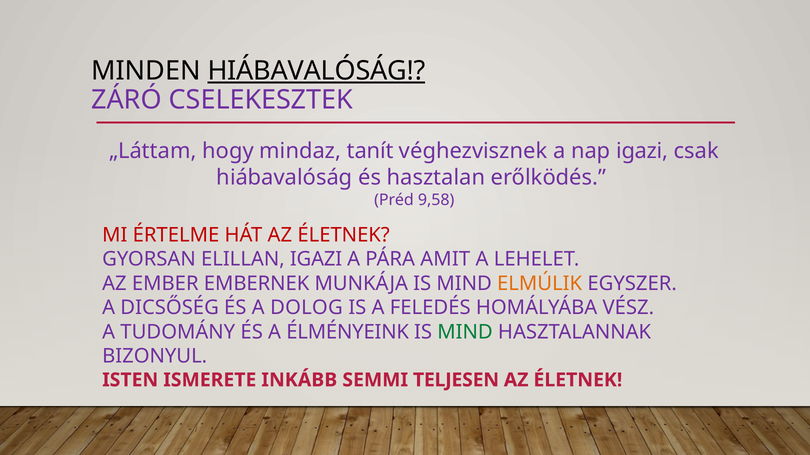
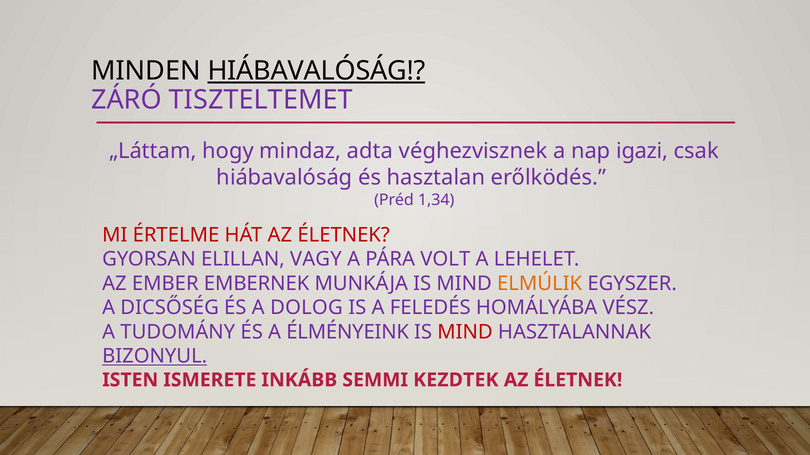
CSELEKESZTEK: CSELEKESZTEK -> TISZTELTEMET
tanít: tanít -> adta
9,58: 9,58 -> 1,34
ELILLAN IGAZI: IGAZI -> VAGY
AMIT: AMIT -> VOLT
MIND at (465, 332) colour: green -> red
BIZONYUL underline: none -> present
TELJESEN: TELJESEN -> KEZDTEK
